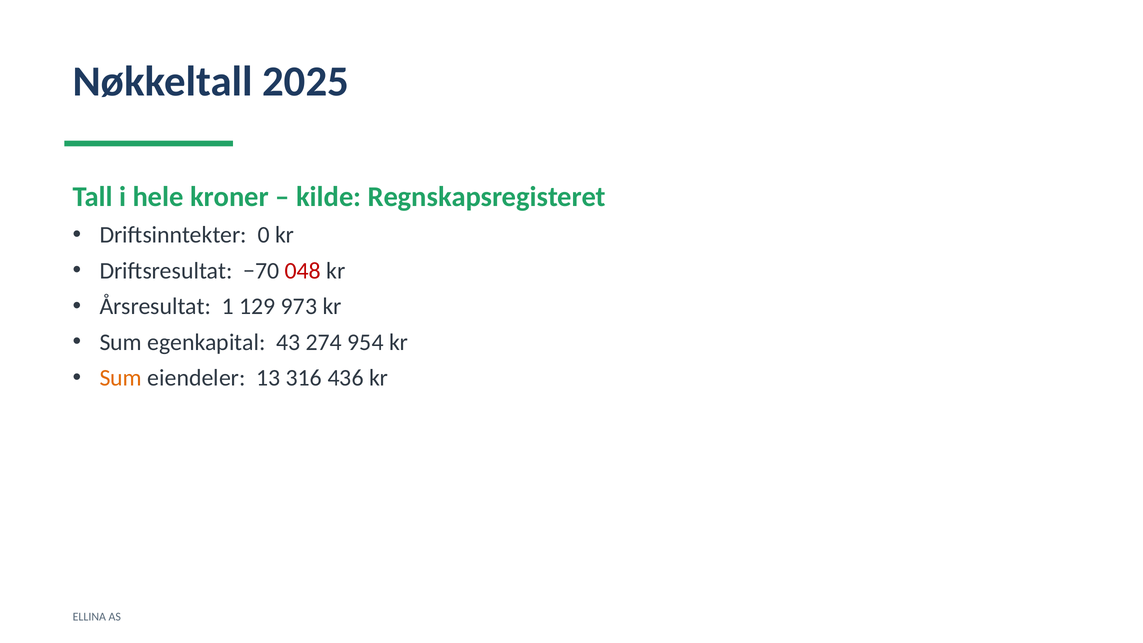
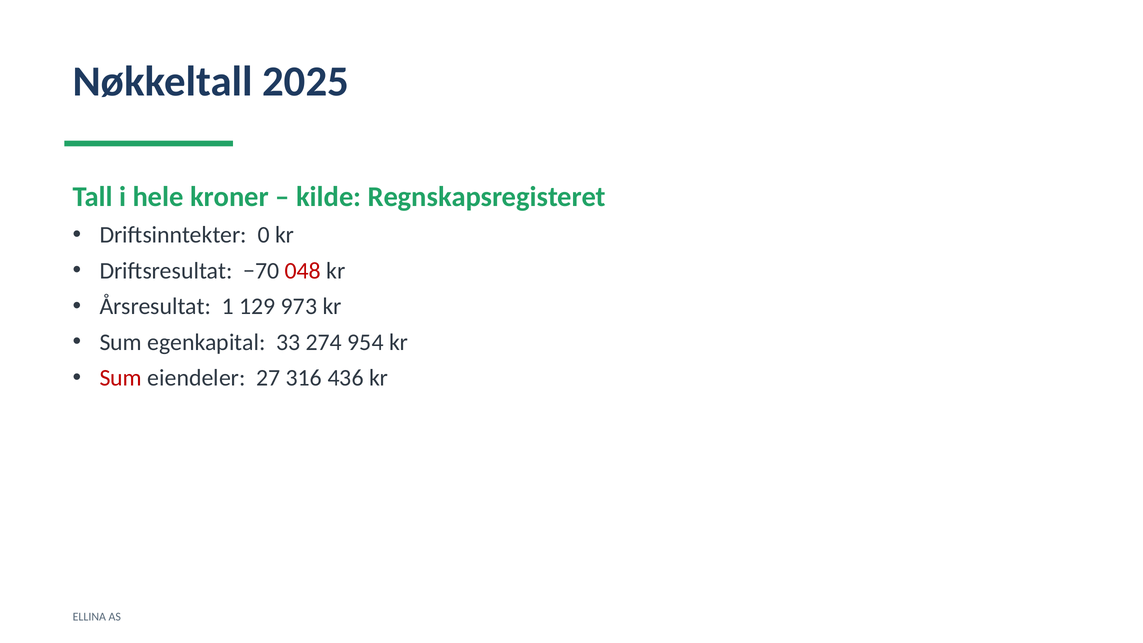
43: 43 -> 33
Sum at (121, 378) colour: orange -> red
13: 13 -> 27
